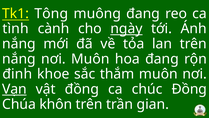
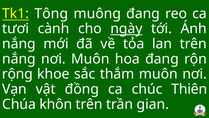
tình: tình -> tươi
đinh: đinh -> rộng
Vạn underline: present -> none
chúc Đồng: Đồng -> Thiên
